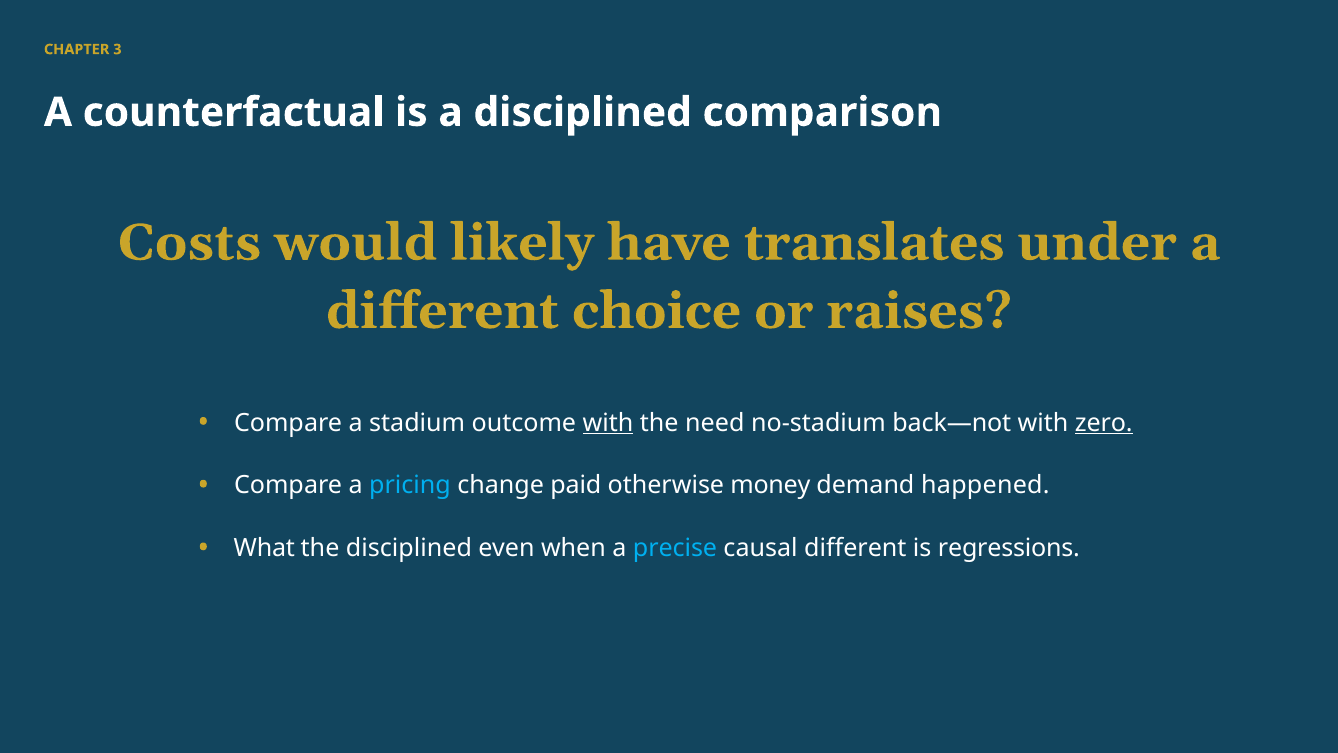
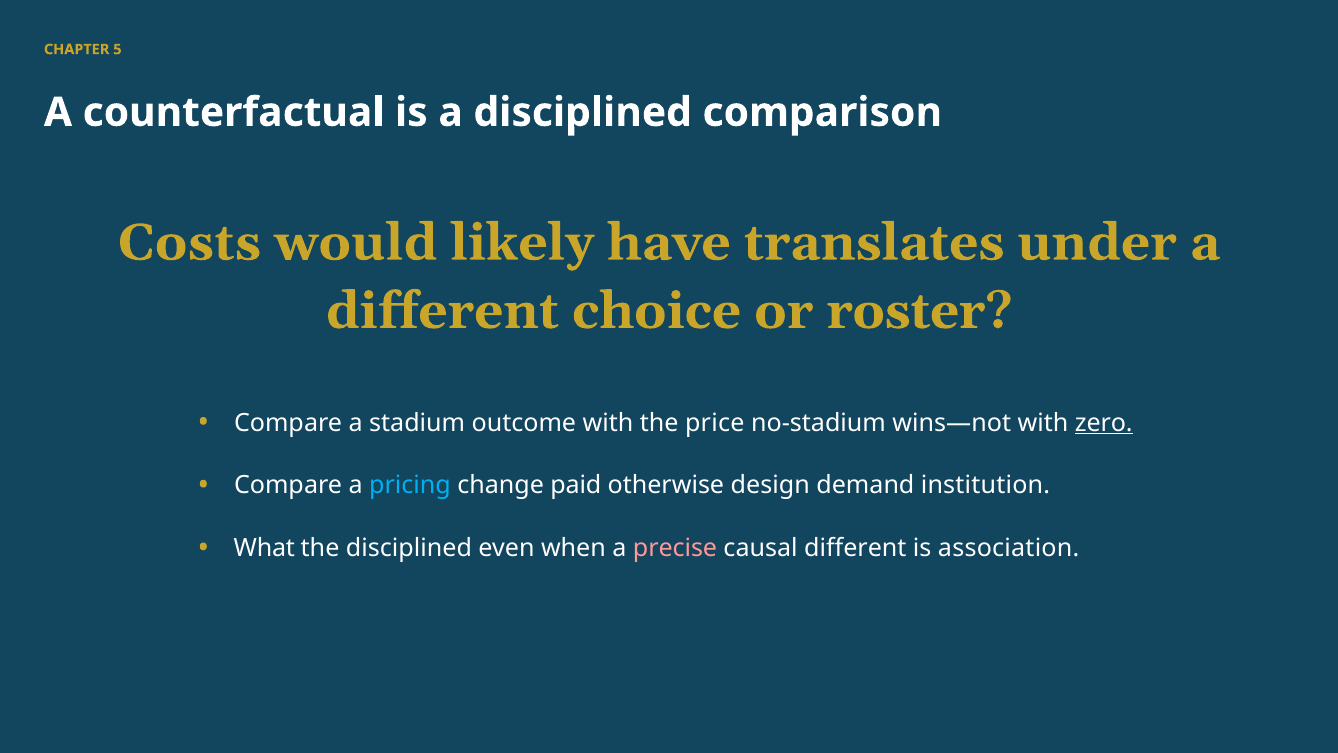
3: 3 -> 5
raises: raises -> roster
with at (608, 423) underline: present -> none
need: need -> price
back—not: back—not -> wins—not
money: money -> design
happened: happened -> institution
precise colour: light blue -> pink
regressions: regressions -> association
